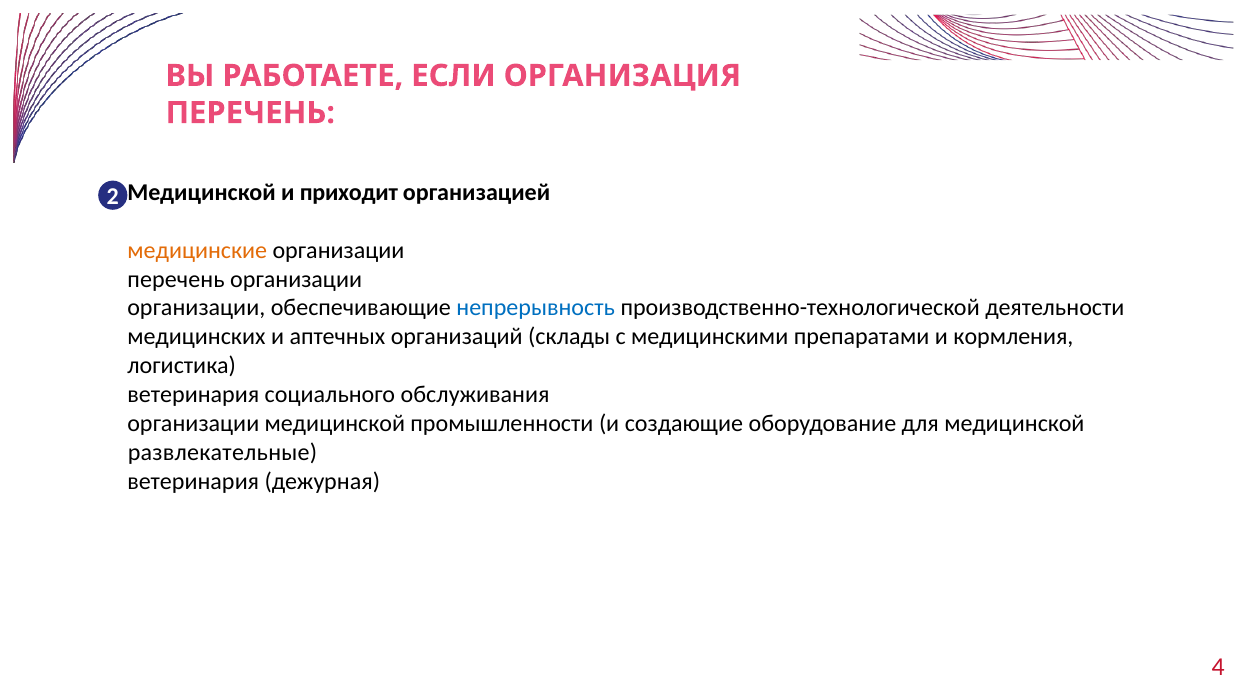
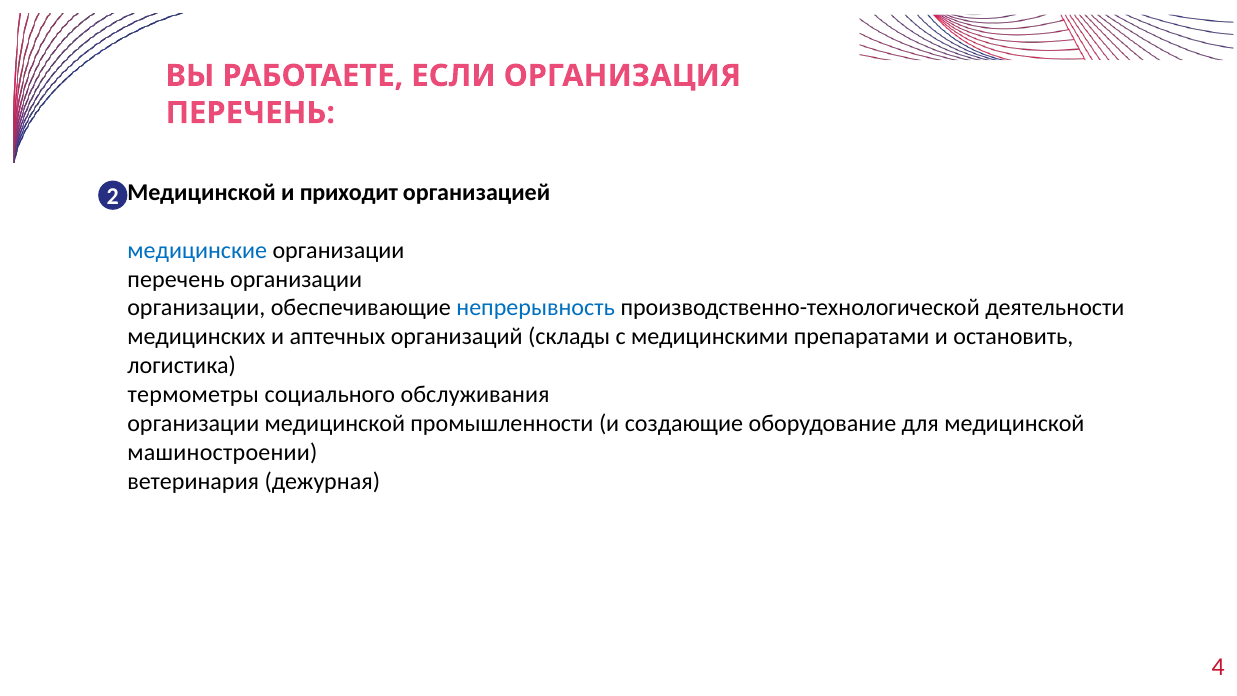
медицинские colour: orange -> blue
кормления: кормления -> остановить
ветеринария at (193, 395): ветеринария -> термометры
развлекательные: развлекательные -> машиностроении
